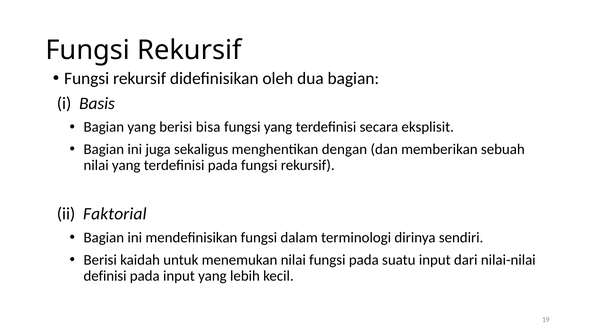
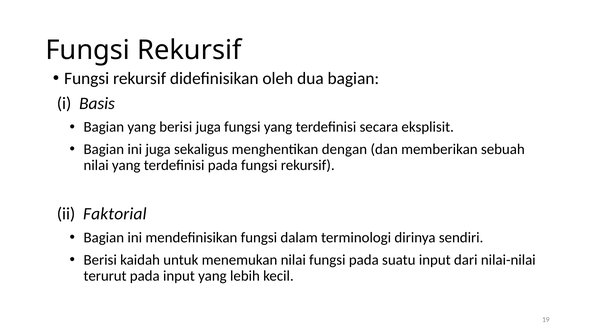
berisi bisa: bisa -> juga
definisi: definisi -> terurut
